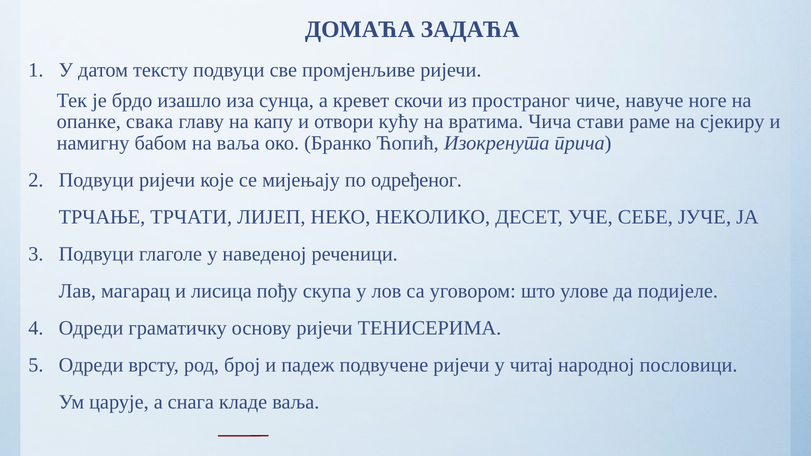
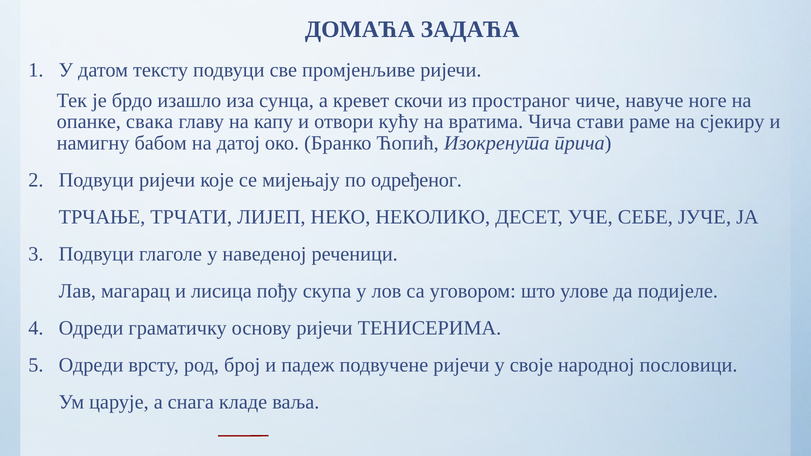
на ваља: ваља -> датој
читај: читај -> своје
